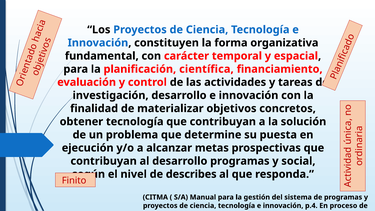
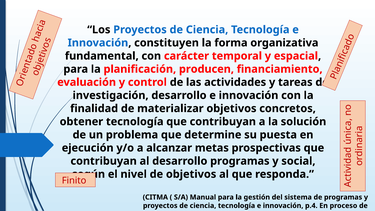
científica: científica -> producen
de describes: describes -> objetivos
